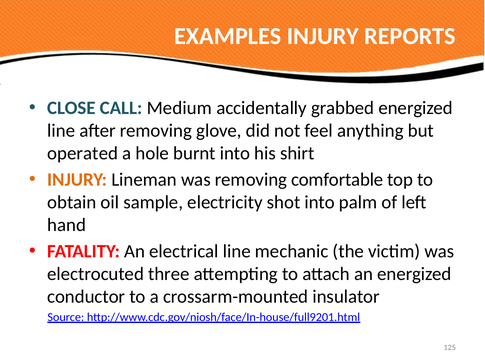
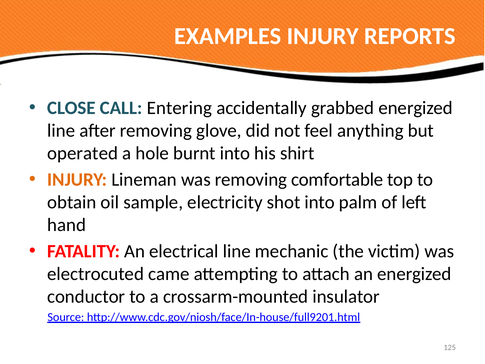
Medium: Medium -> Entering
three: three -> came
